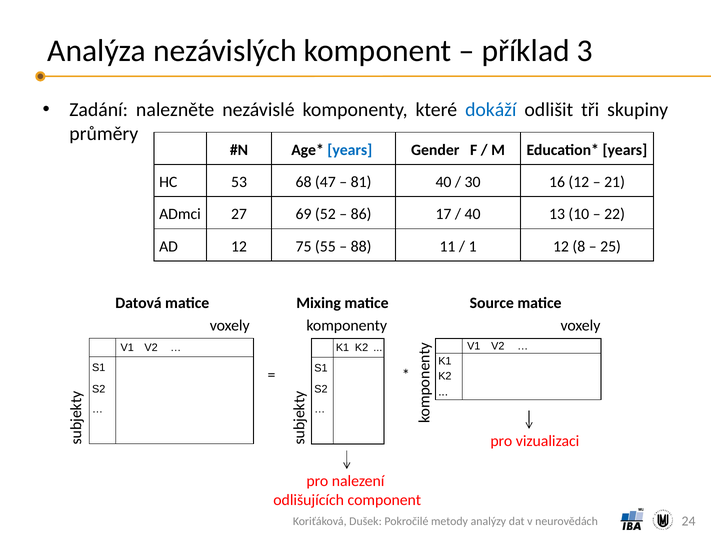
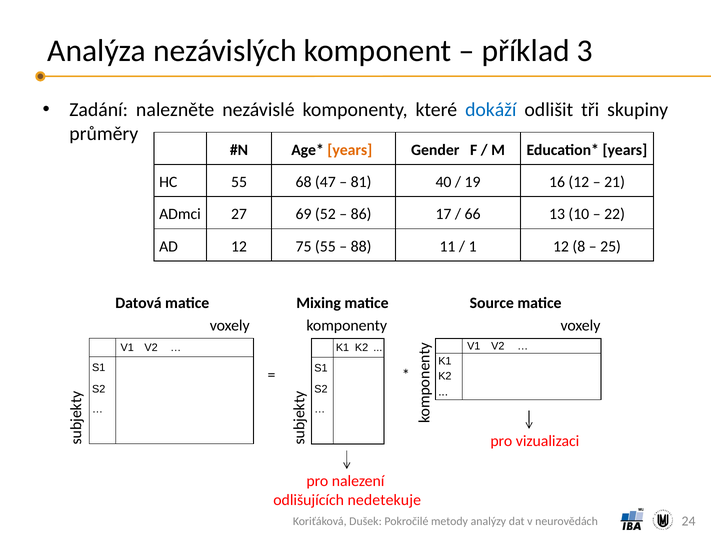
years at (350, 150) colour: blue -> orange
HC 53: 53 -> 55
30: 30 -> 19
40 at (473, 214): 40 -> 66
component: component -> nedetekuje
